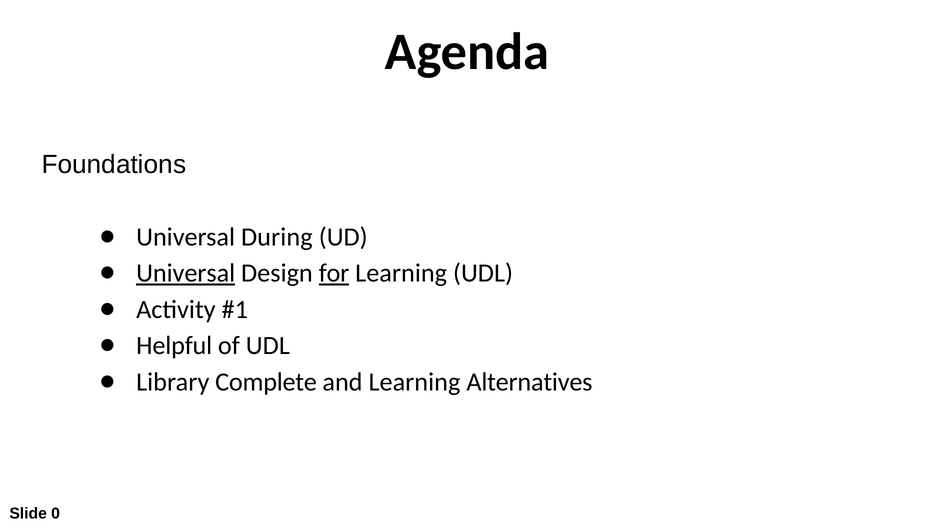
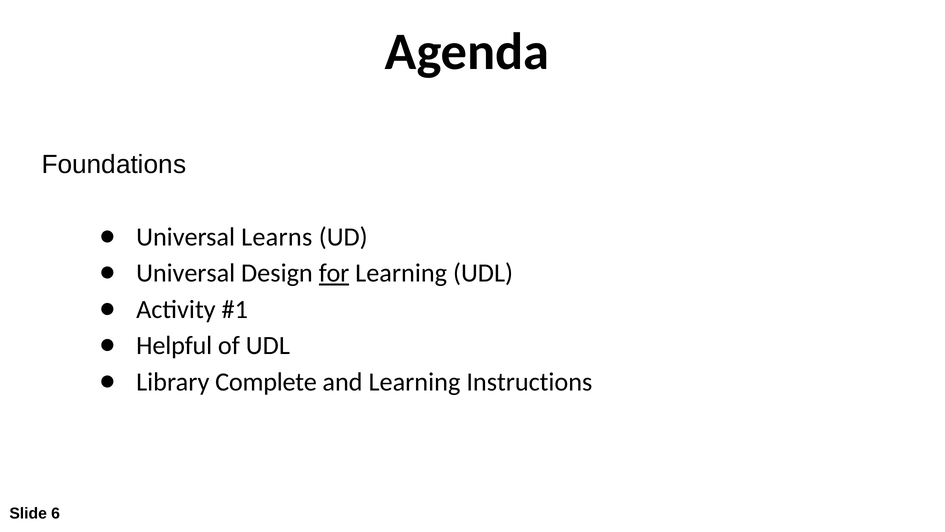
During: During -> Learns
Universal at (186, 273) underline: present -> none
Alternatives: Alternatives -> Instructions
0: 0 -> 6
